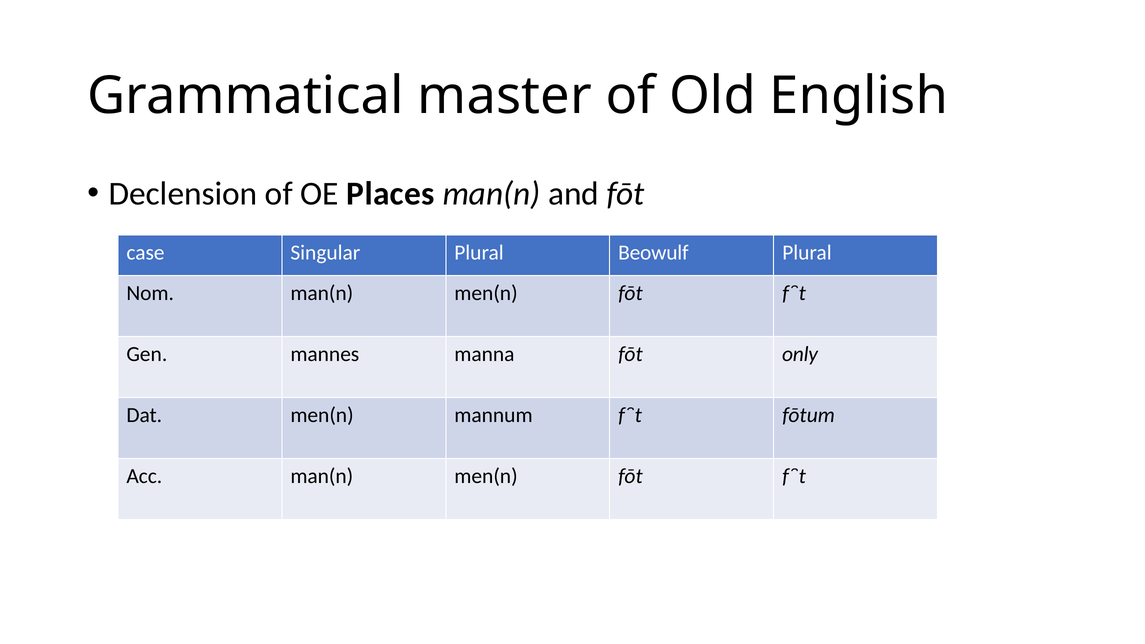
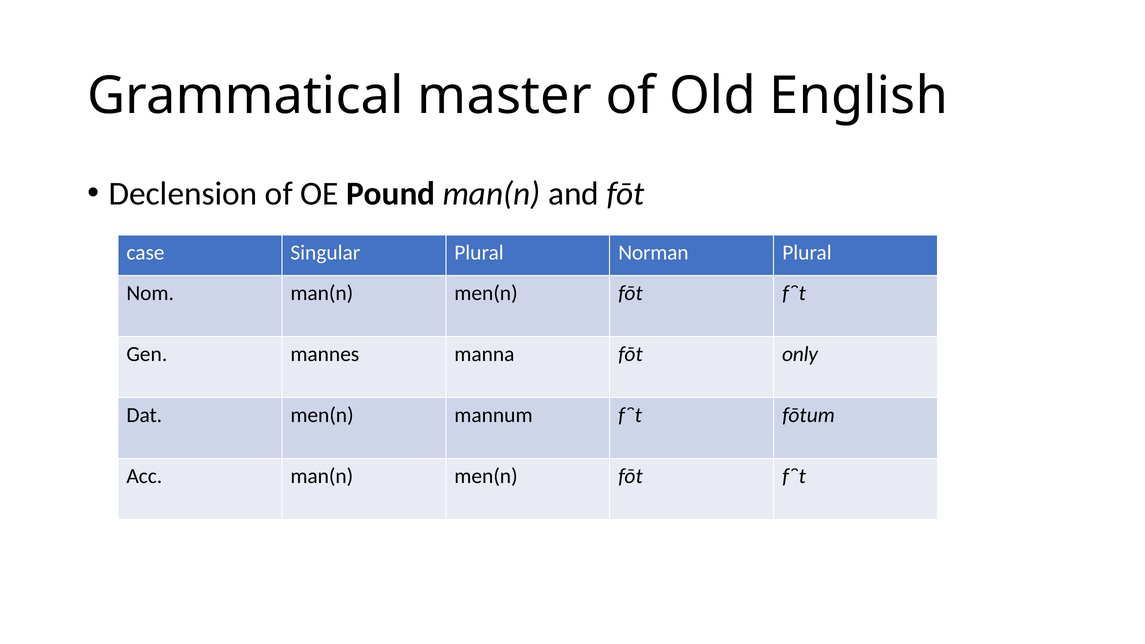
Places: Places -> Pound
Beowulf: Beowulf -> Norman
